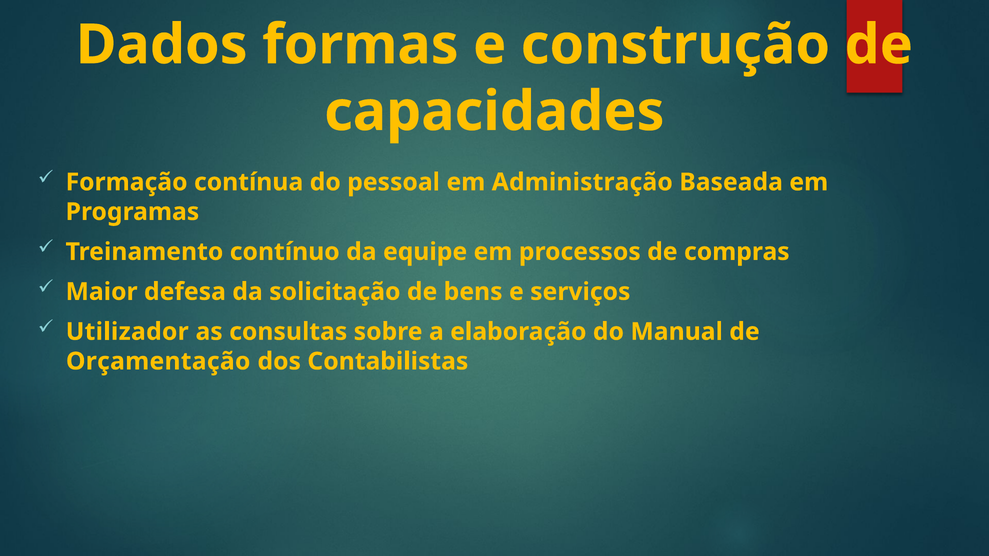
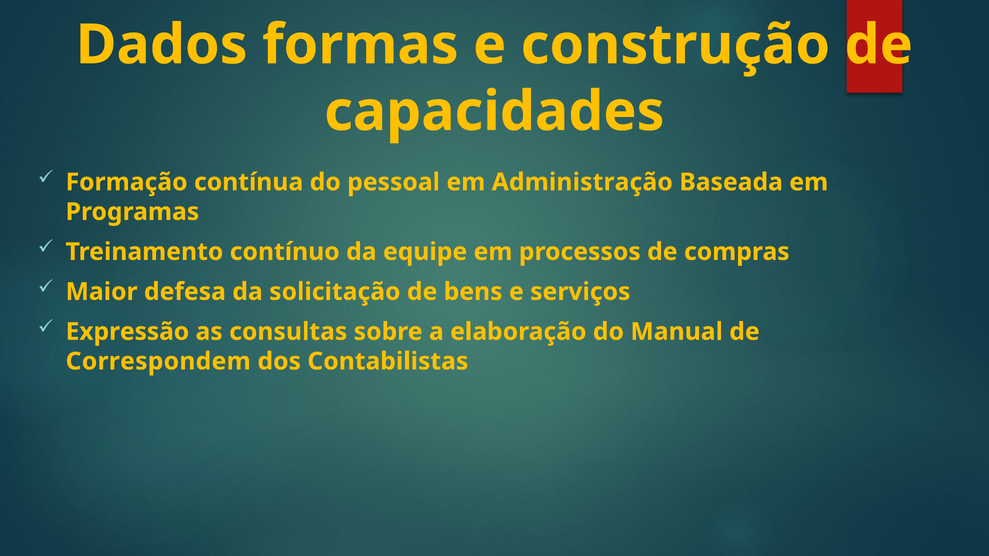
Utilizador: Utilizador -> Expressão
Orçamentação: Orçamentação -> Correspondem
